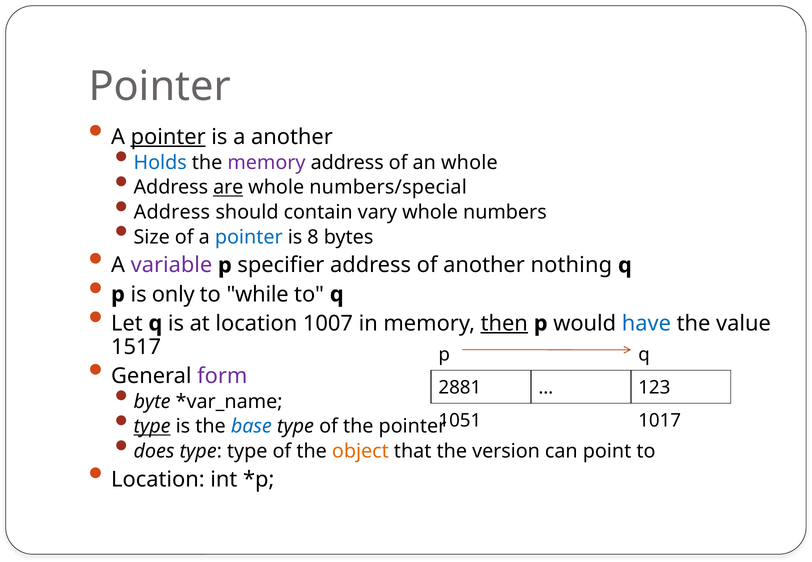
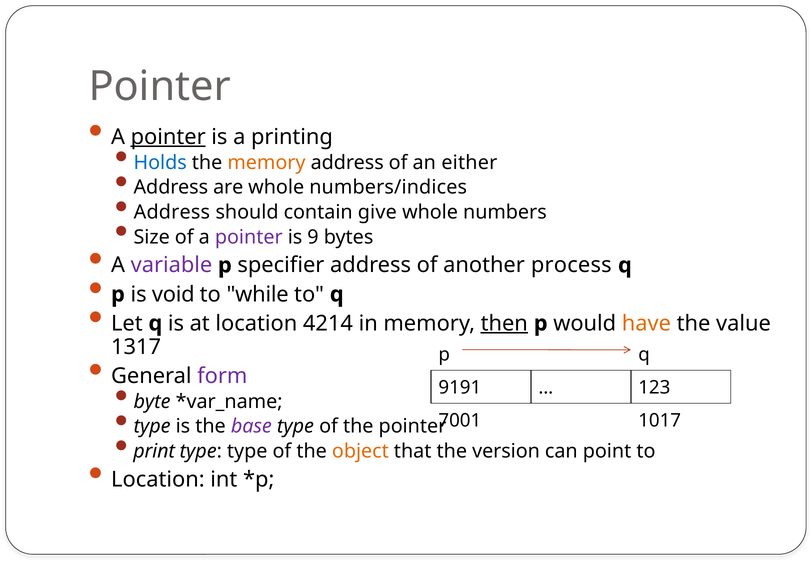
a another: another -> printing
memory at (266, 163) colour: purple -> orange
an whole: whole -> either
are underline: present -> none
numbers/special: numbers/special -> numbers/indices
vary: vary -> give
pointer at (249, 237) colour: blue -> purple
8: 8 -> 9
nothing: nothing -> process
only: only -> void
1007: 1007 -> 4214
have colour: blue -> orange
1517: 1517 -> 1317
2881: 2881 -> 9191
type at (152, 427) underline: present -> none
base colour: blue -> purple
1051: 1051 -> 7001
does: does -> print
